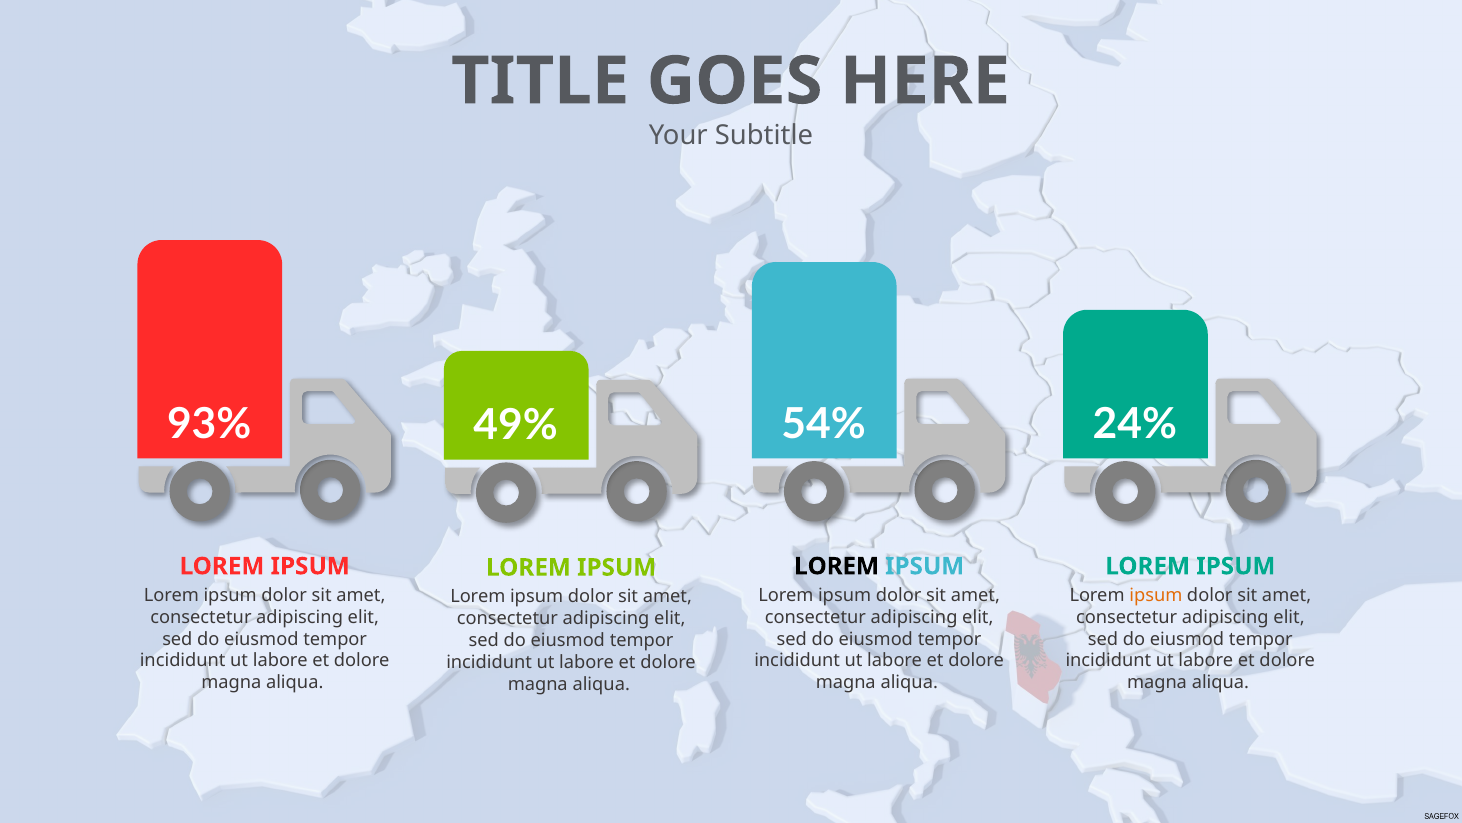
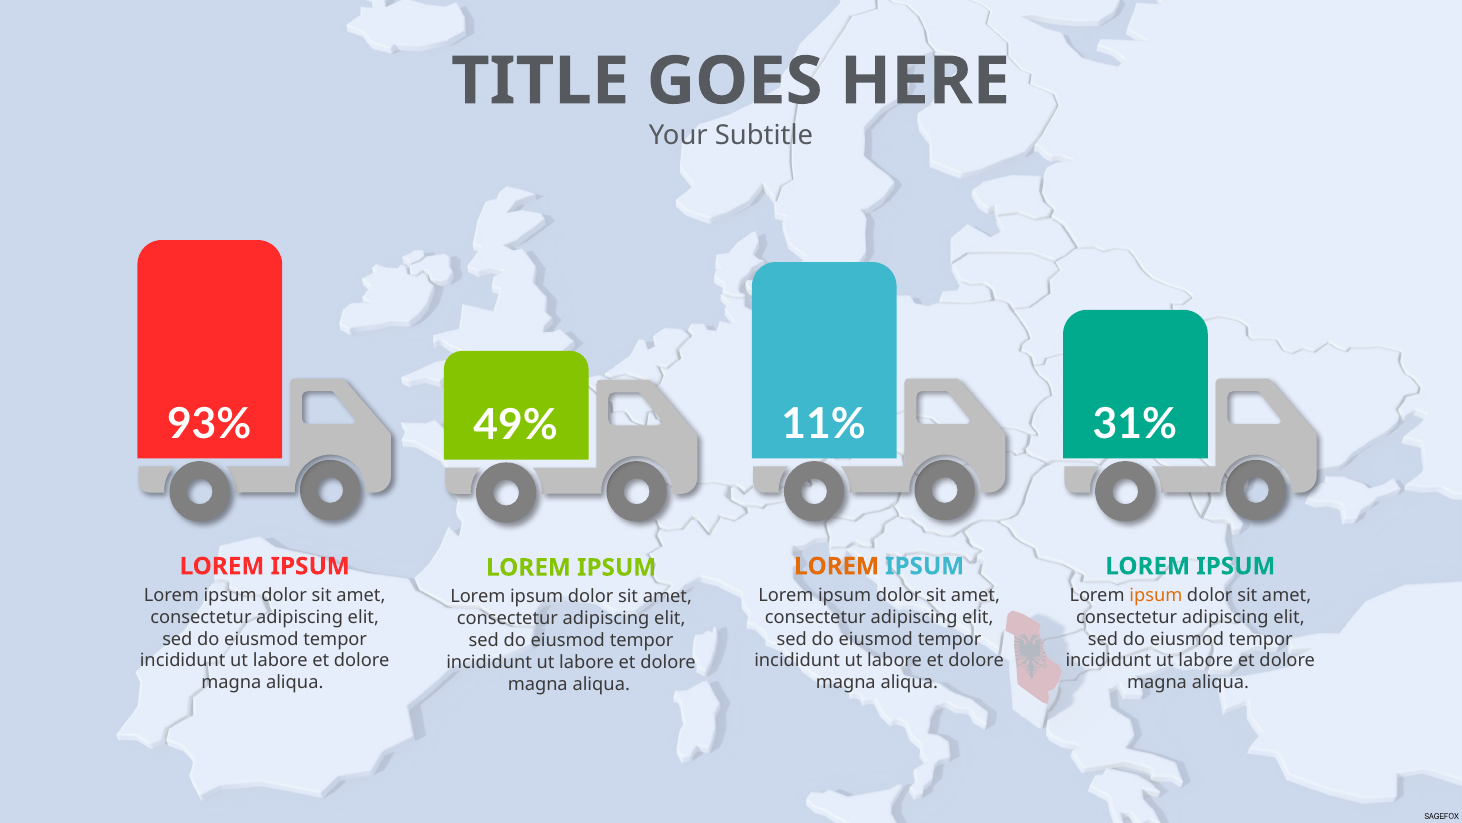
54%: 54% -> 11%
24%: 24% -> 31%
LOREM at (837, 566) colour: black -> orange
